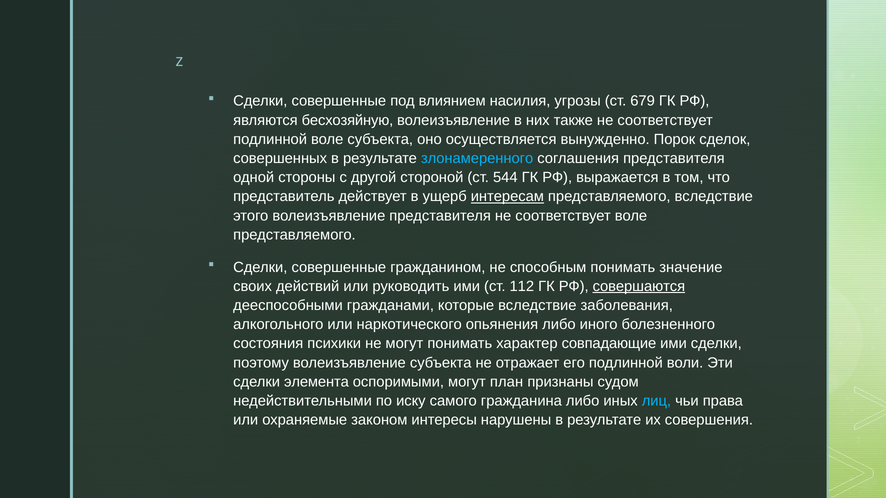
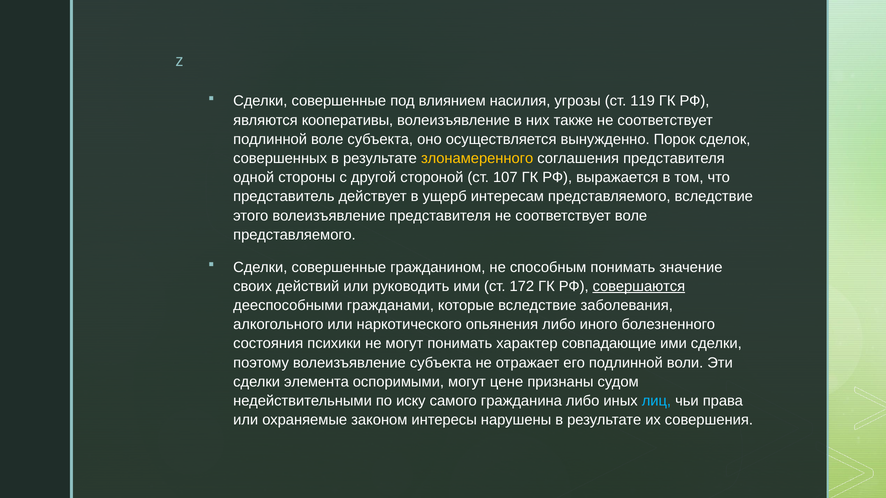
679: 679 -> 119
бесхозяйную: бесхозяйную -> кооперативы
злонамеренного colour: light blue -> yellow
544: 544 -> 107
интересам underline: present -> none
112: 112 -> 172
план: план -> цене
